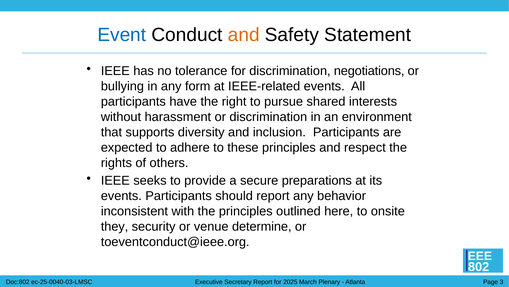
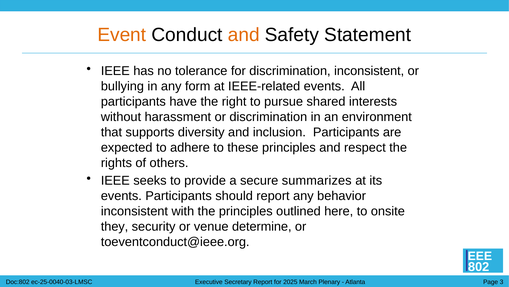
Event colour: blue -> orange
discrimination negotiations: negotiations -> inconsistent
preparations: preparations -> summarizes
